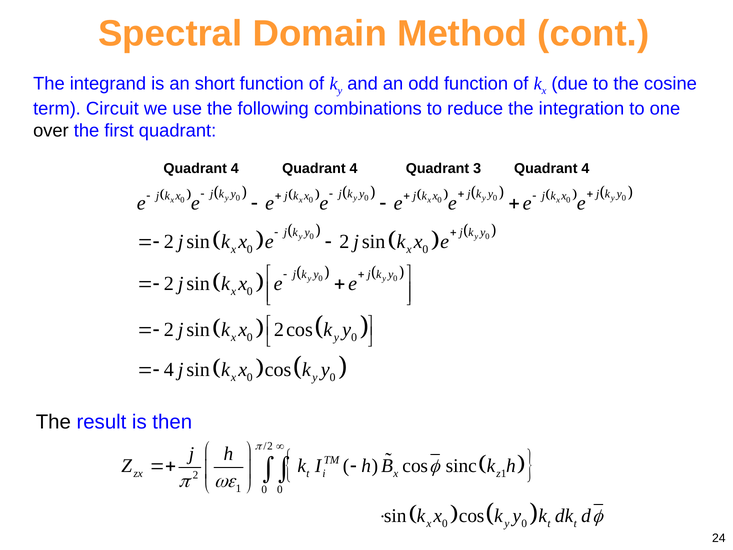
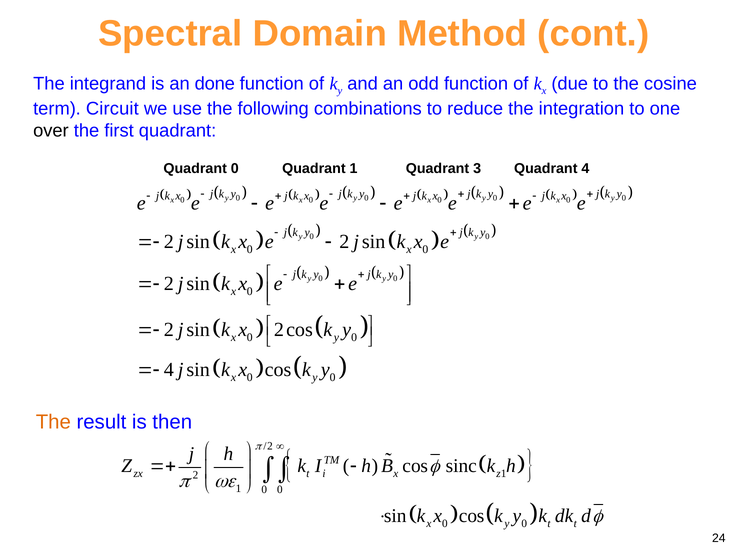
short: short -> done
4 at (235, 169): 4 -> 0
4 at (354, 169): 4 -> 1
The at (53, 422) colour: black -> orange
